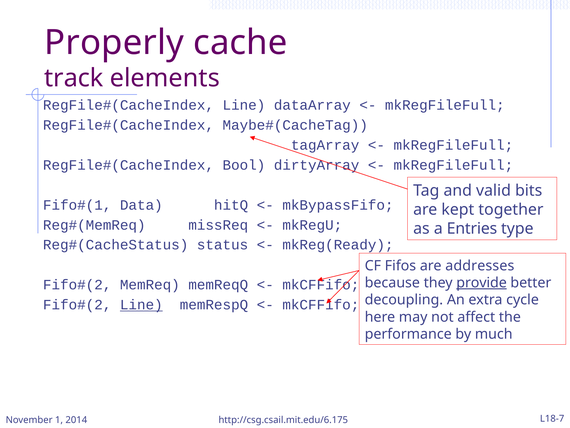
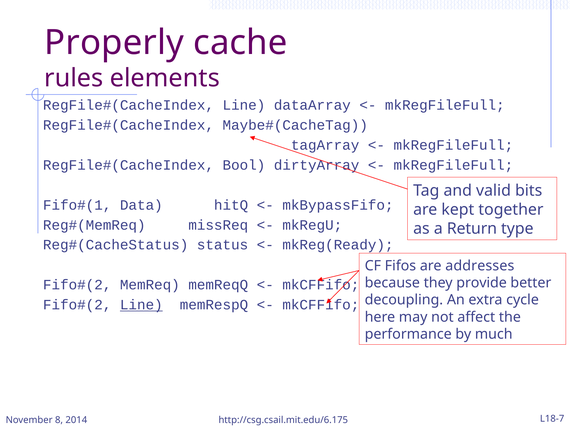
track: track -> rules
Entries: Entries -> Return
provide underline: present -> none
1: 1 -> 8
